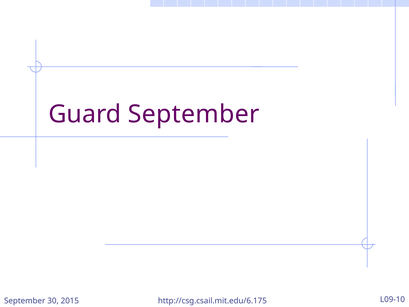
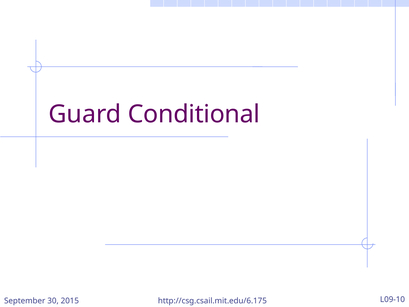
Guard September: September -> Conditional
